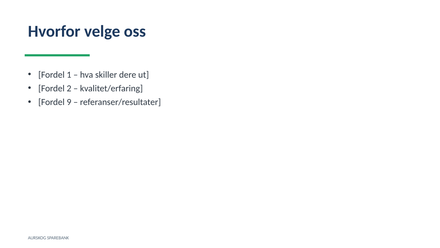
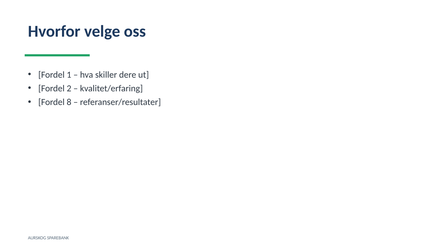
9: 9 -> 8
